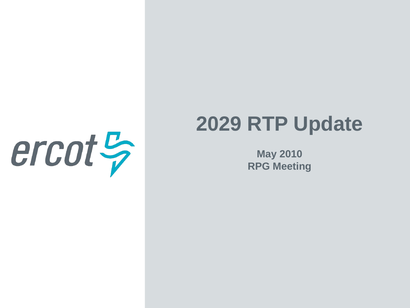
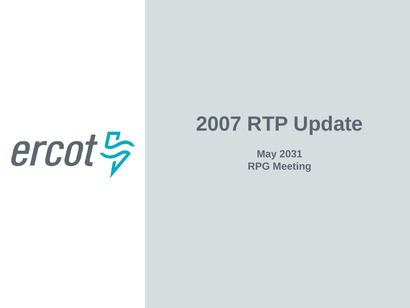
2029: 2029 -> 2007
2010: 2010 -> 2031
